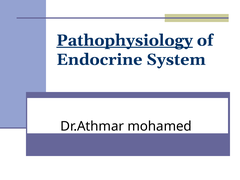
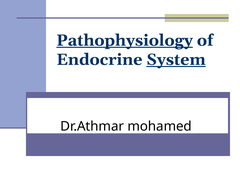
System underline: none -> present
